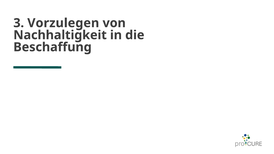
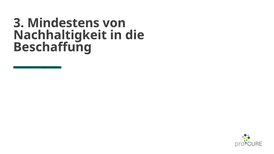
Vorzulegen: Vorzulegen -> Mindestens
